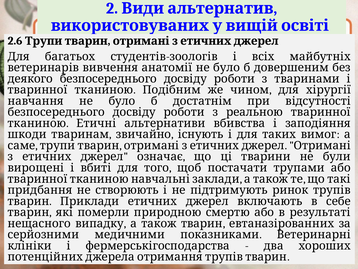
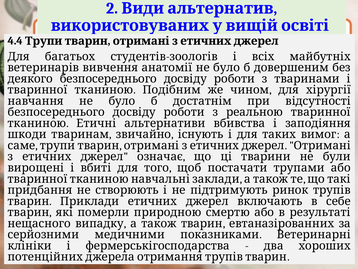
2.6: 2.6 -> 4.4
